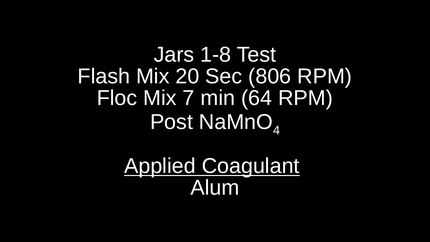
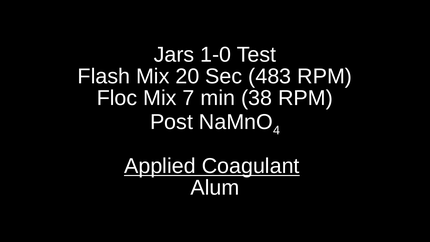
1-8: 1-8 -> 1-0
806: 806 -> 483
64: 64 -> 38
